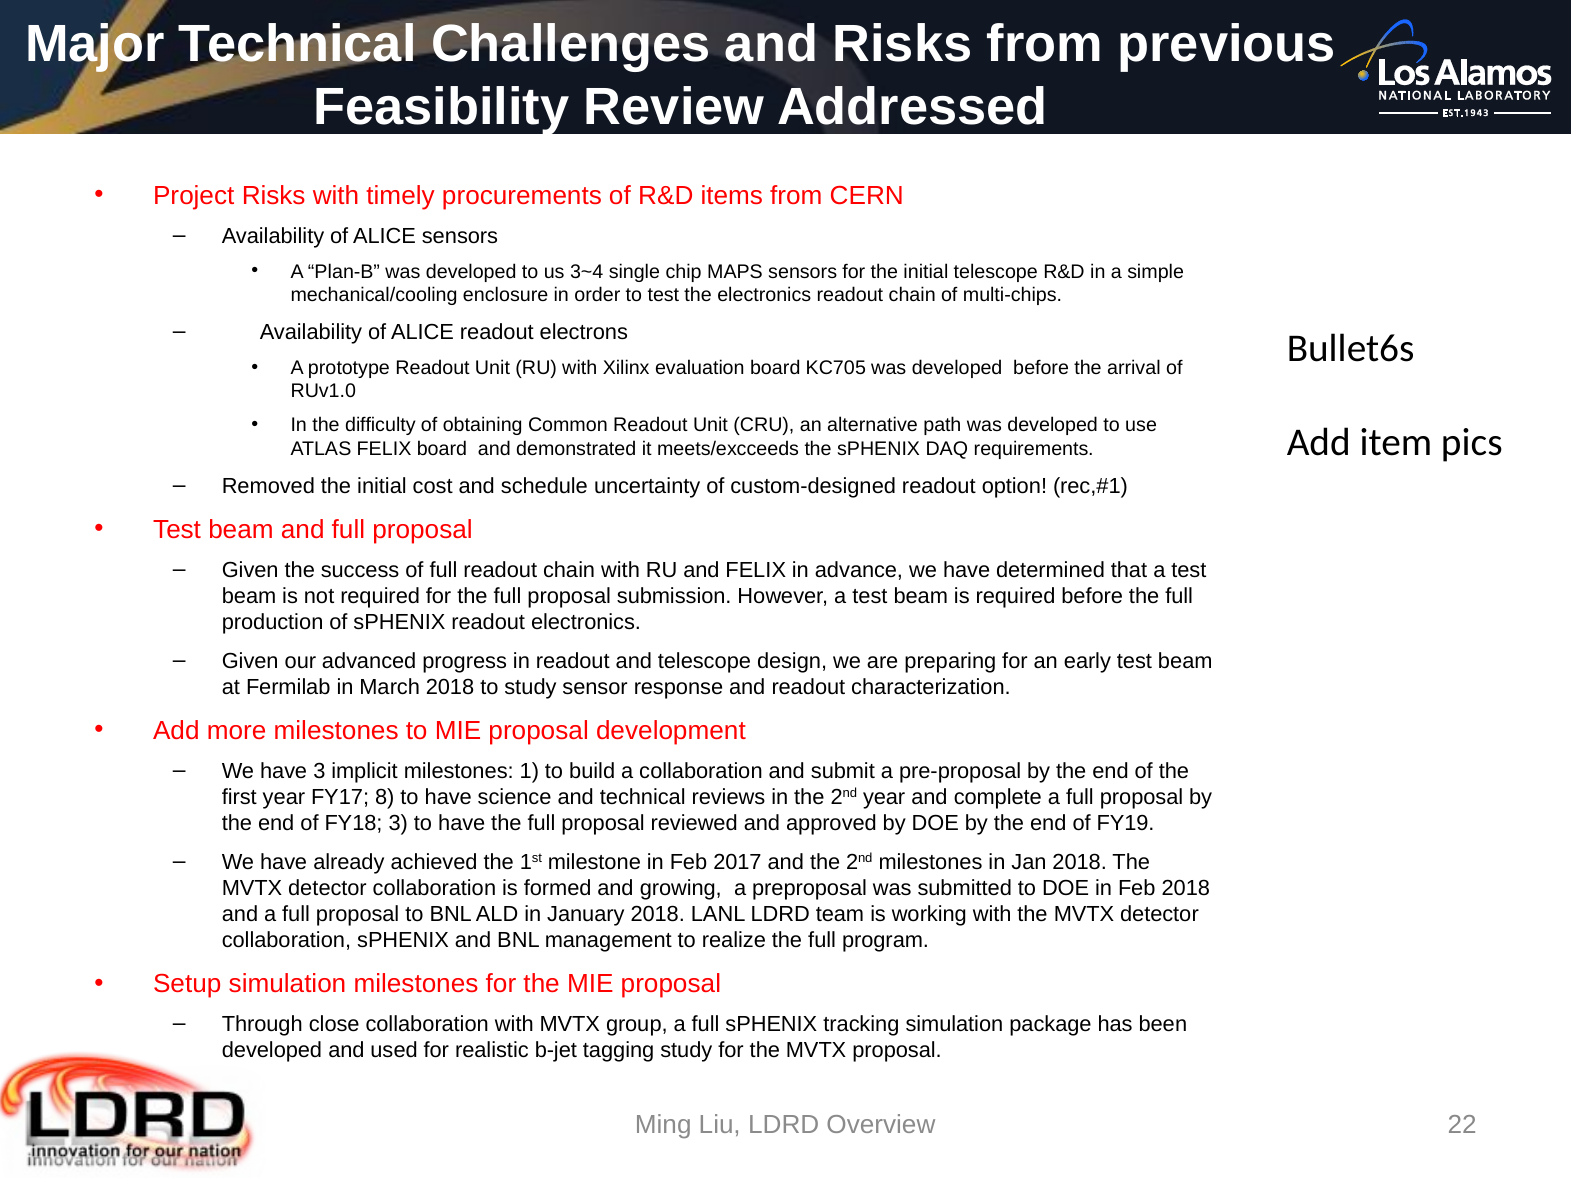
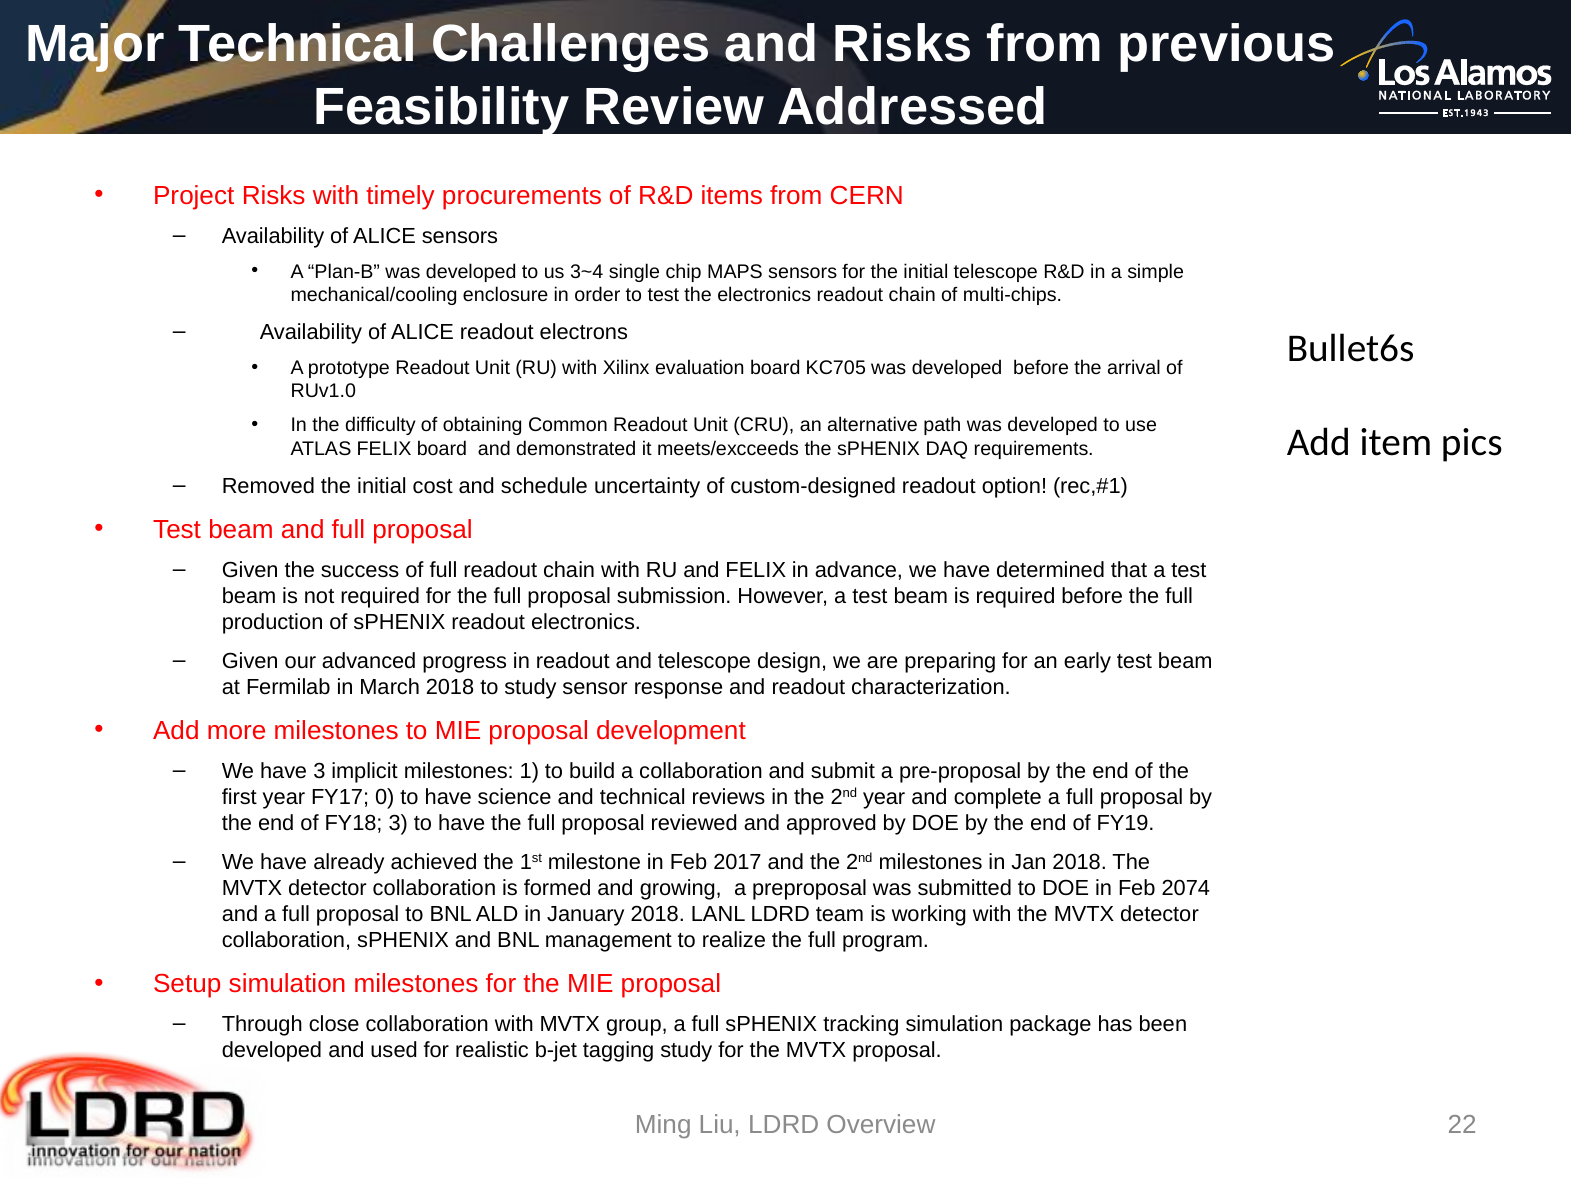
8: 8 -> 0
Feb 2018: 2018 -> 2074
